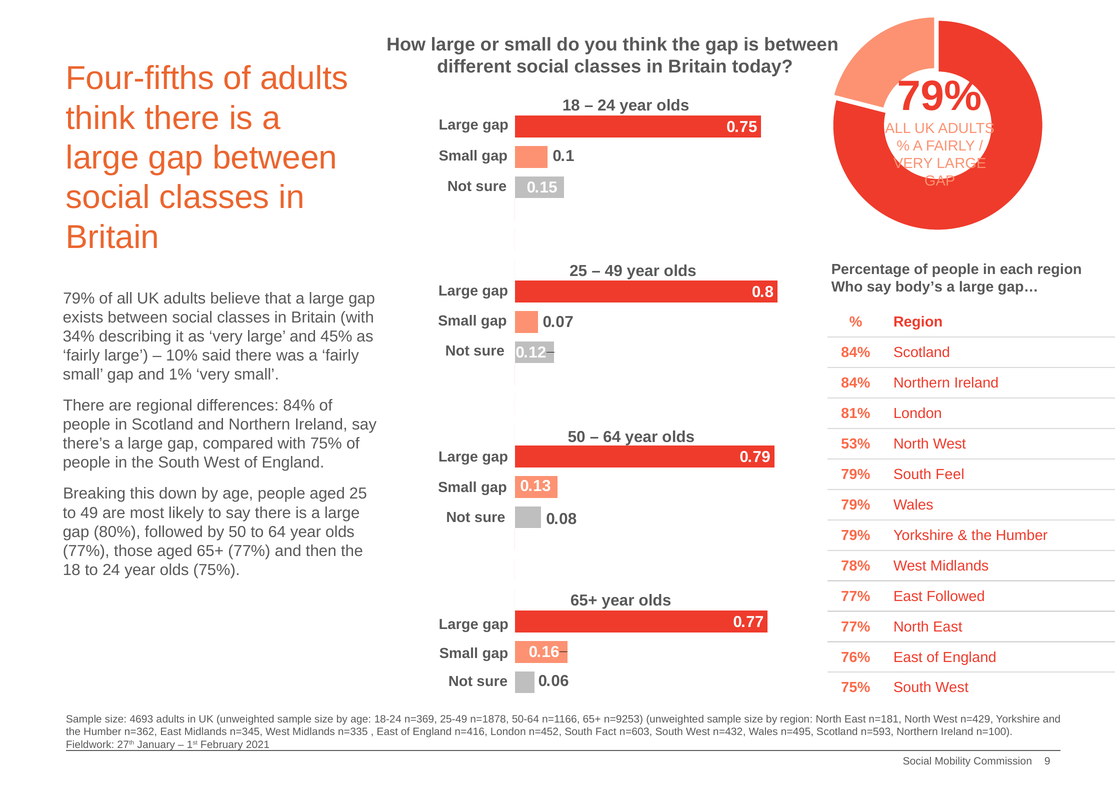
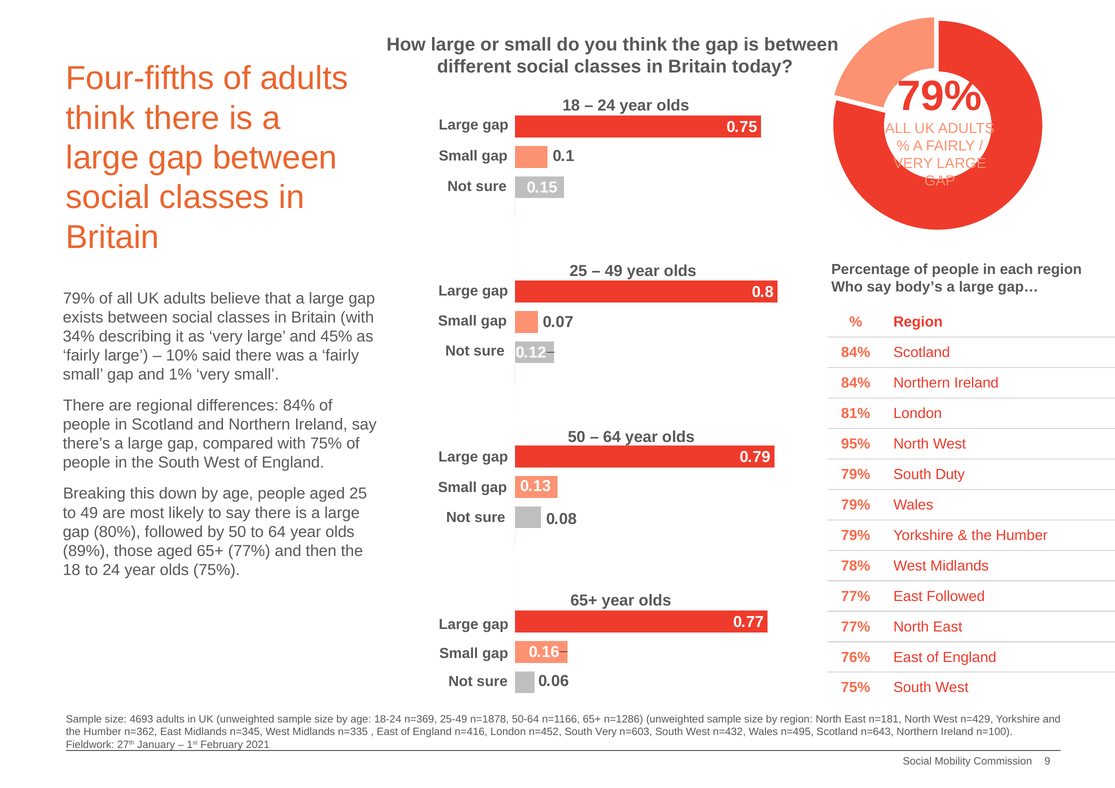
53%: 53% -> 95%
Feel: Feel -> Duty
77% at (86, 551): 77% -> 89%
n=9253: n=9253 -> n=1286
South Fact: Fact -> Very
n=593: n=593 -> n=643
